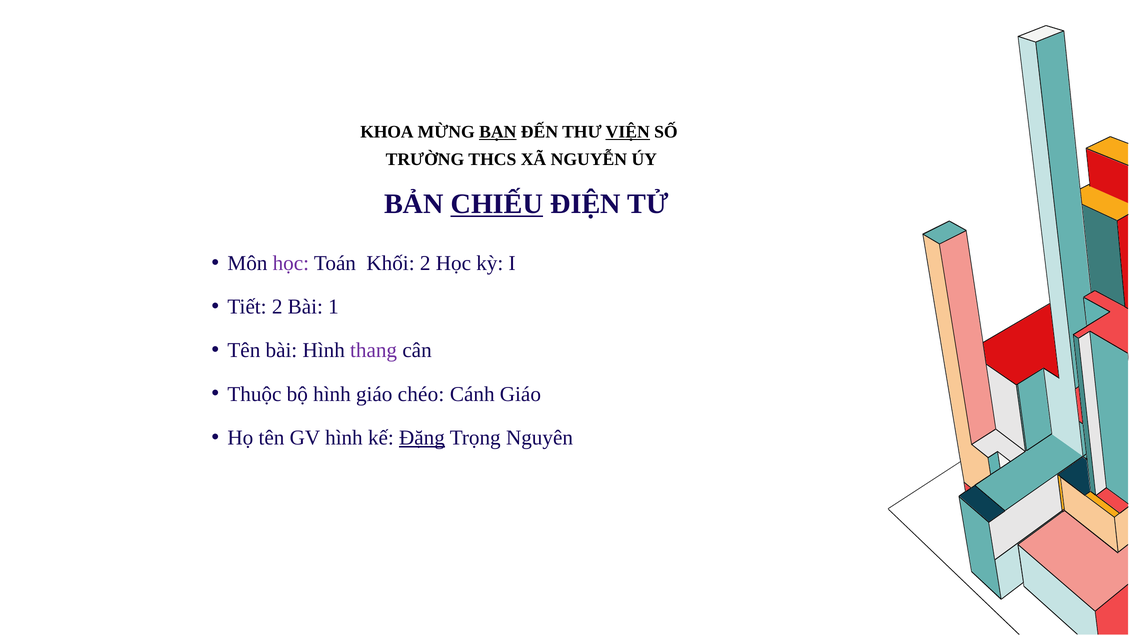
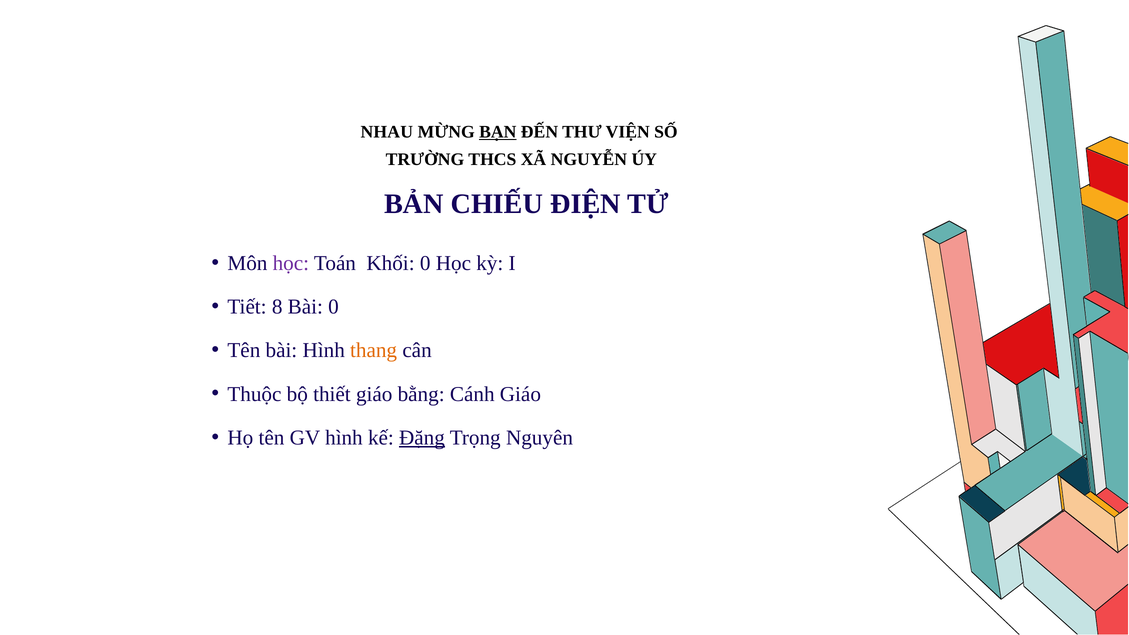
KHOA: KHOA -> NHAU
VIỆN underline: present -> none
CHIẾU underline: present -> none
Khối 2: 2 -> 0
Tiết 2: 2 -> 8
Bài 1: 1 -> 0
thang colour: purple -> orange
bộ hình: hình -> thiết
chéo: chéo -> bằng
